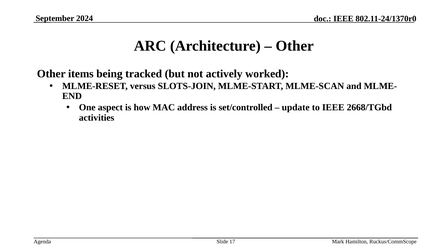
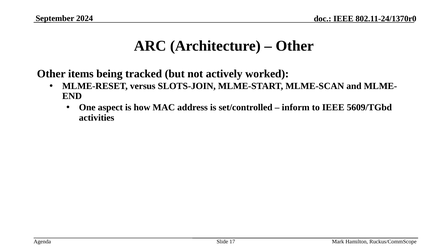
update: update -> inform
2668/TGbd: 2668/TGbd -> 5609/TGbd
